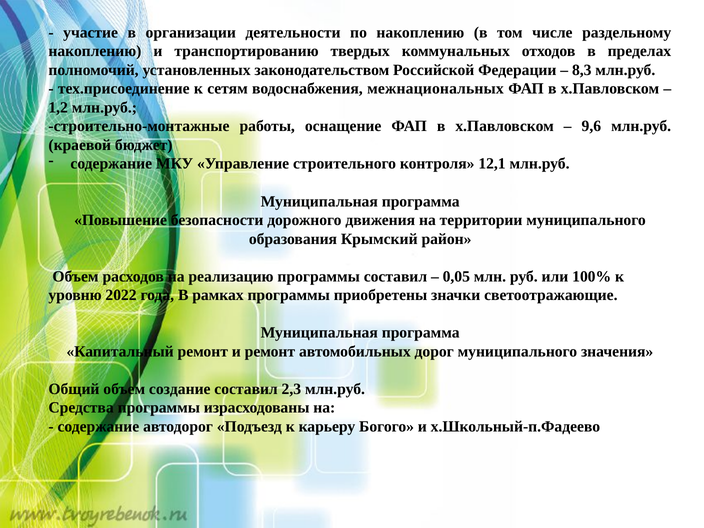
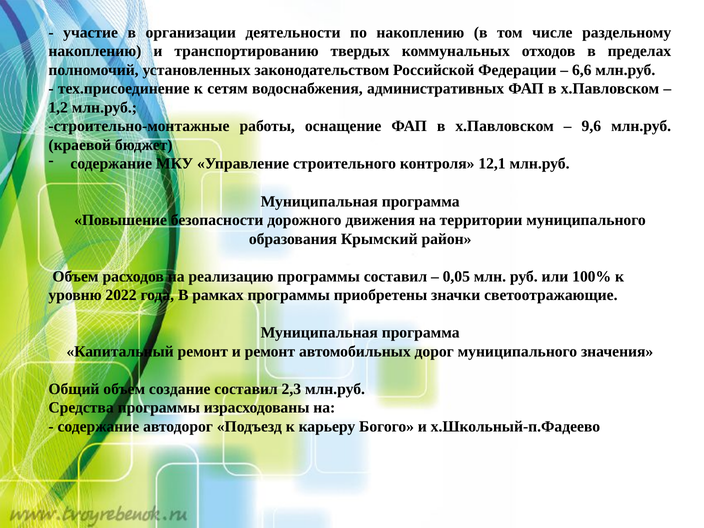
8,3: 8,3 -> 6,6
межнациональных: межнациональных -> административных
